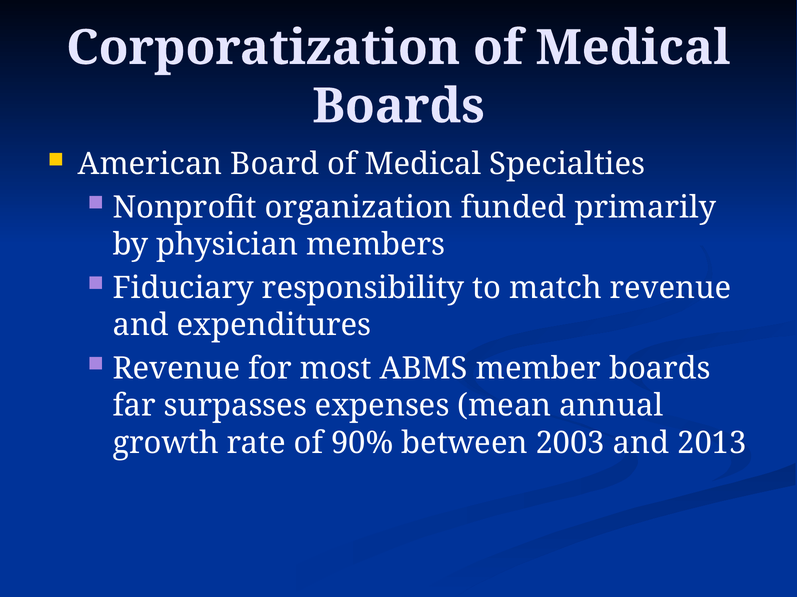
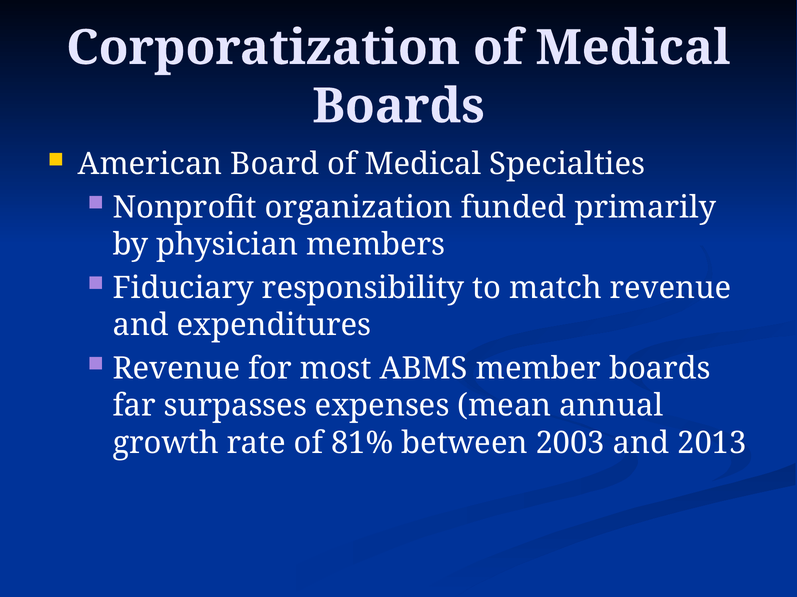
90%: 90% -> 81%
